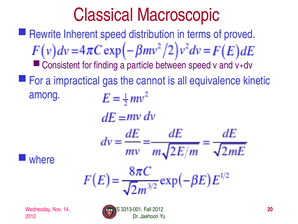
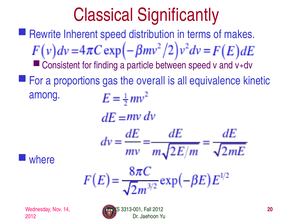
Macroscopic: Macroscopic -> Significantly
proved: proved -> makes
impractical: impractical -> proportions
cannot: cannot -> overall
